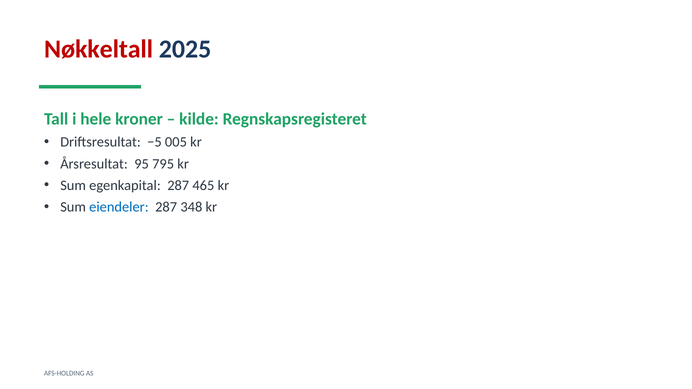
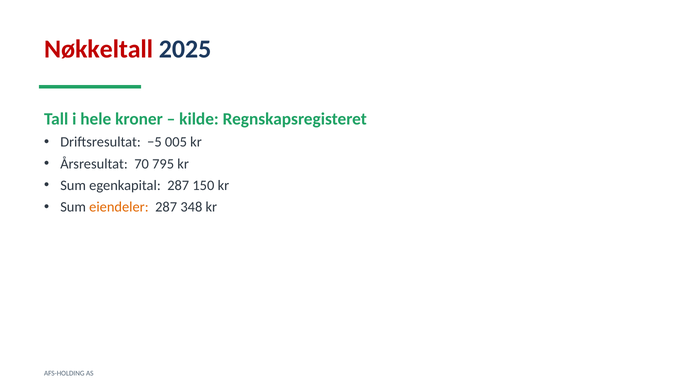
95: 95 -> 70
465: 465 -> 150
eiendeler colour: blue -> orange
